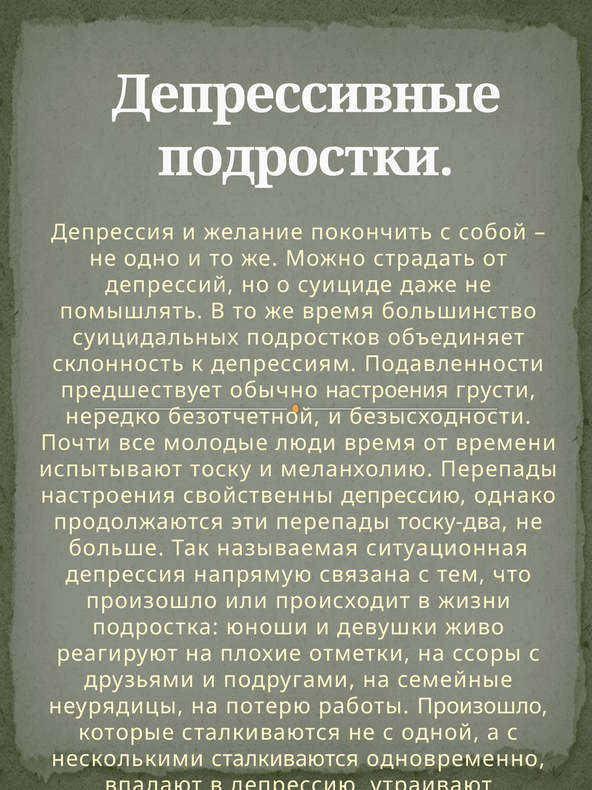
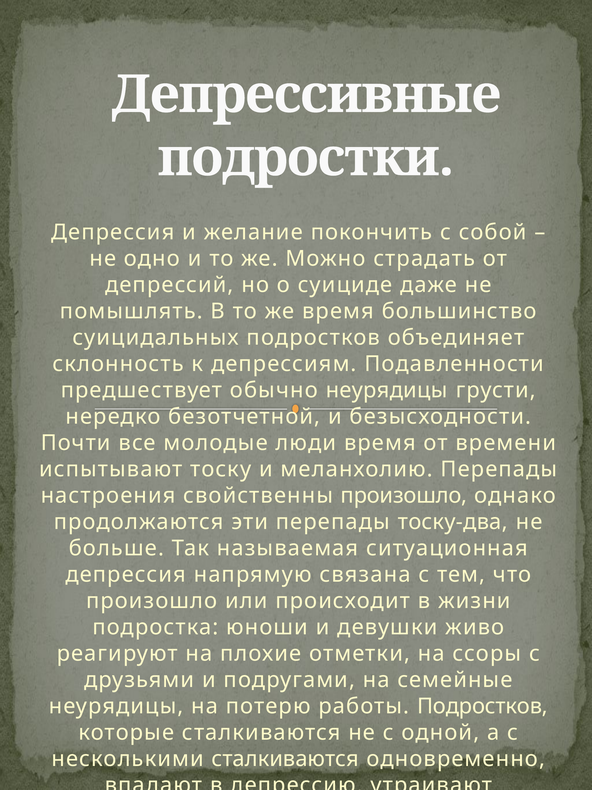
обычно настроения: настроения -> неурядицы
свойственны депрессию: депрессию -> произошло
работы Произошло: Произошло -> Подростков
